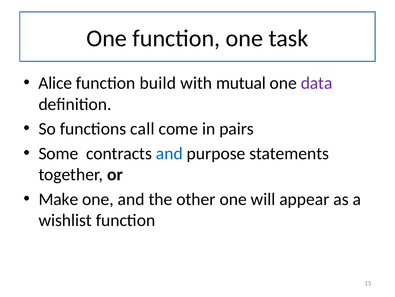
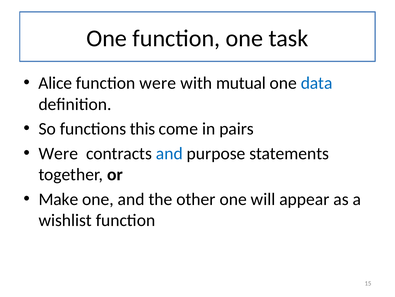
function build: build -> were
data colour: purple -> blue
call: call -> this
Some at (58, 153): Some -> Were
